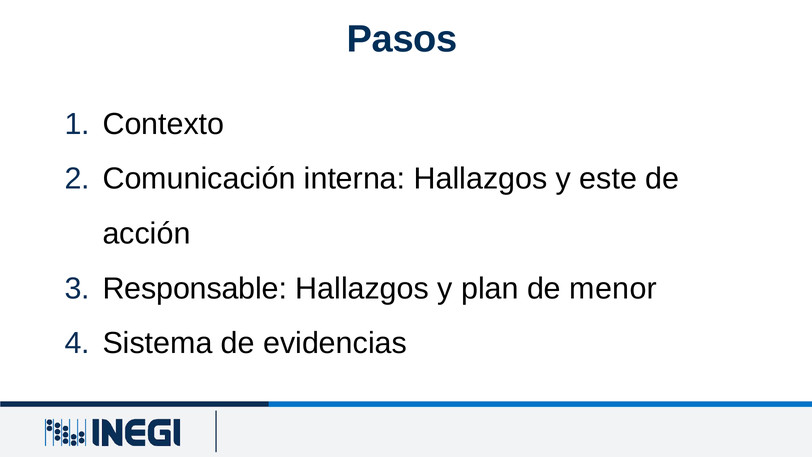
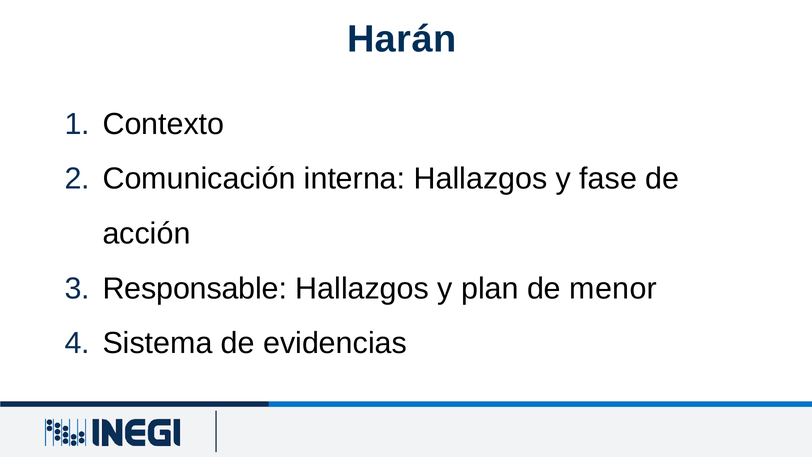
Pasos: Pasos -> Harán
este: este -> fase
